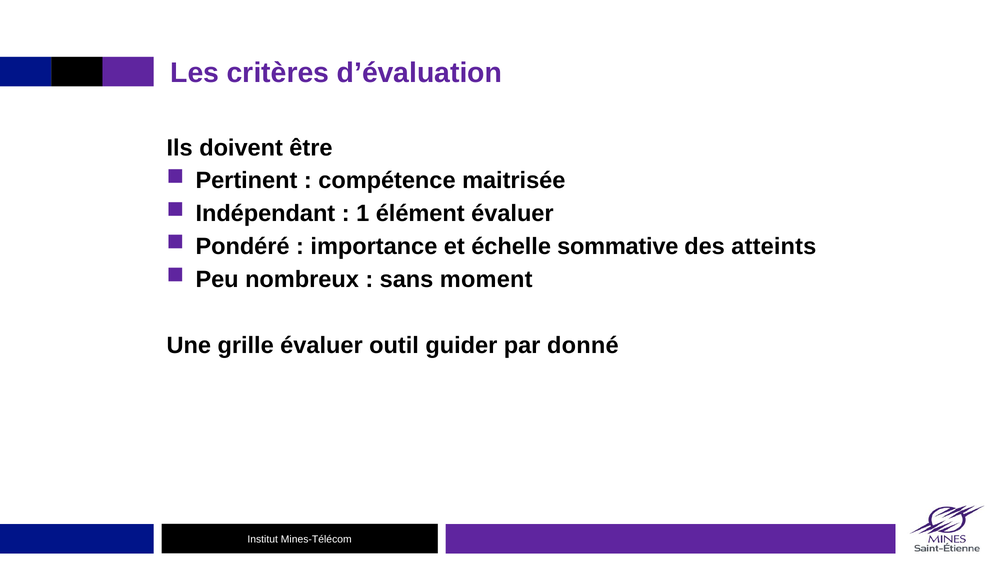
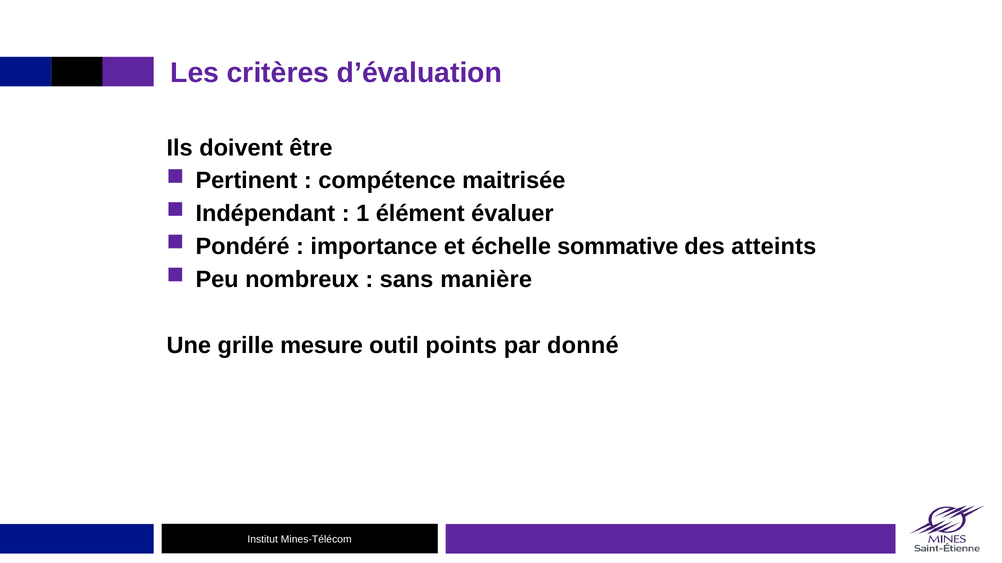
moment: moment -> manière
grille évaluer: évaluer -> mesure
guider: guider -> points
